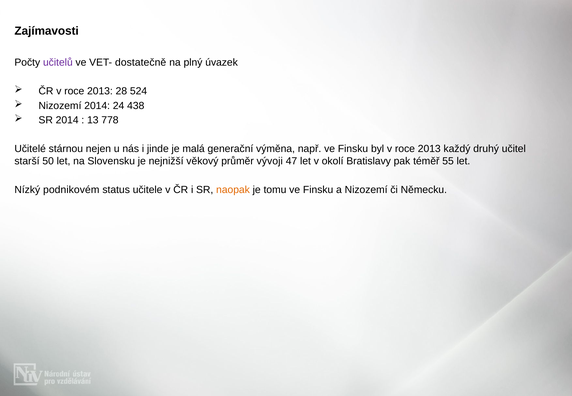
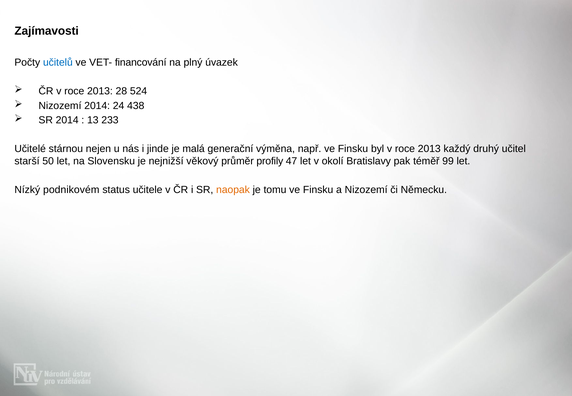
učitelů colour: purple -> blue
dostatečně: dostatečně -> financování
778: 778 -> 233
vývoji: vývoji -> profily
55: 55 -> 99
